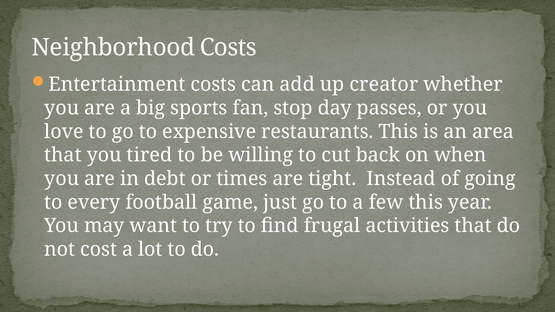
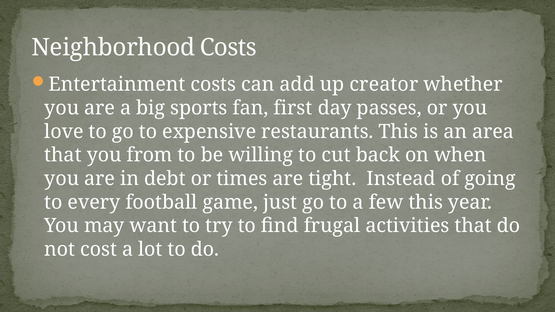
stop: stop -> first
tired: tired -> from
